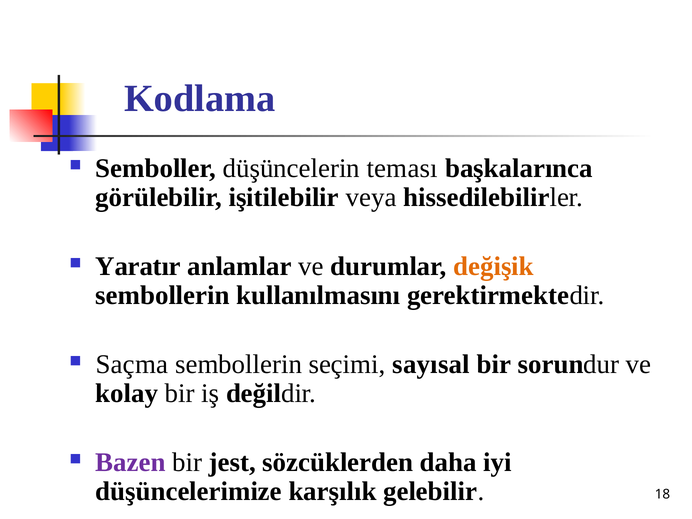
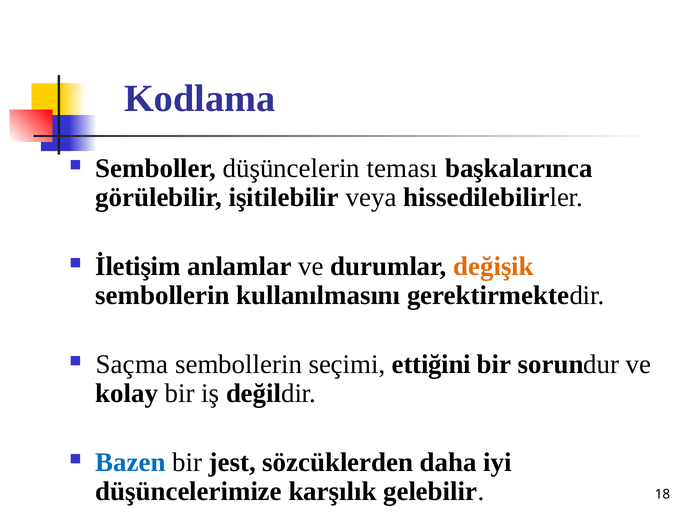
Yaratır: Yaratır -> İletişim
sayısal: sayısal -> ettiğini
Bazen colour: purple -> blue
